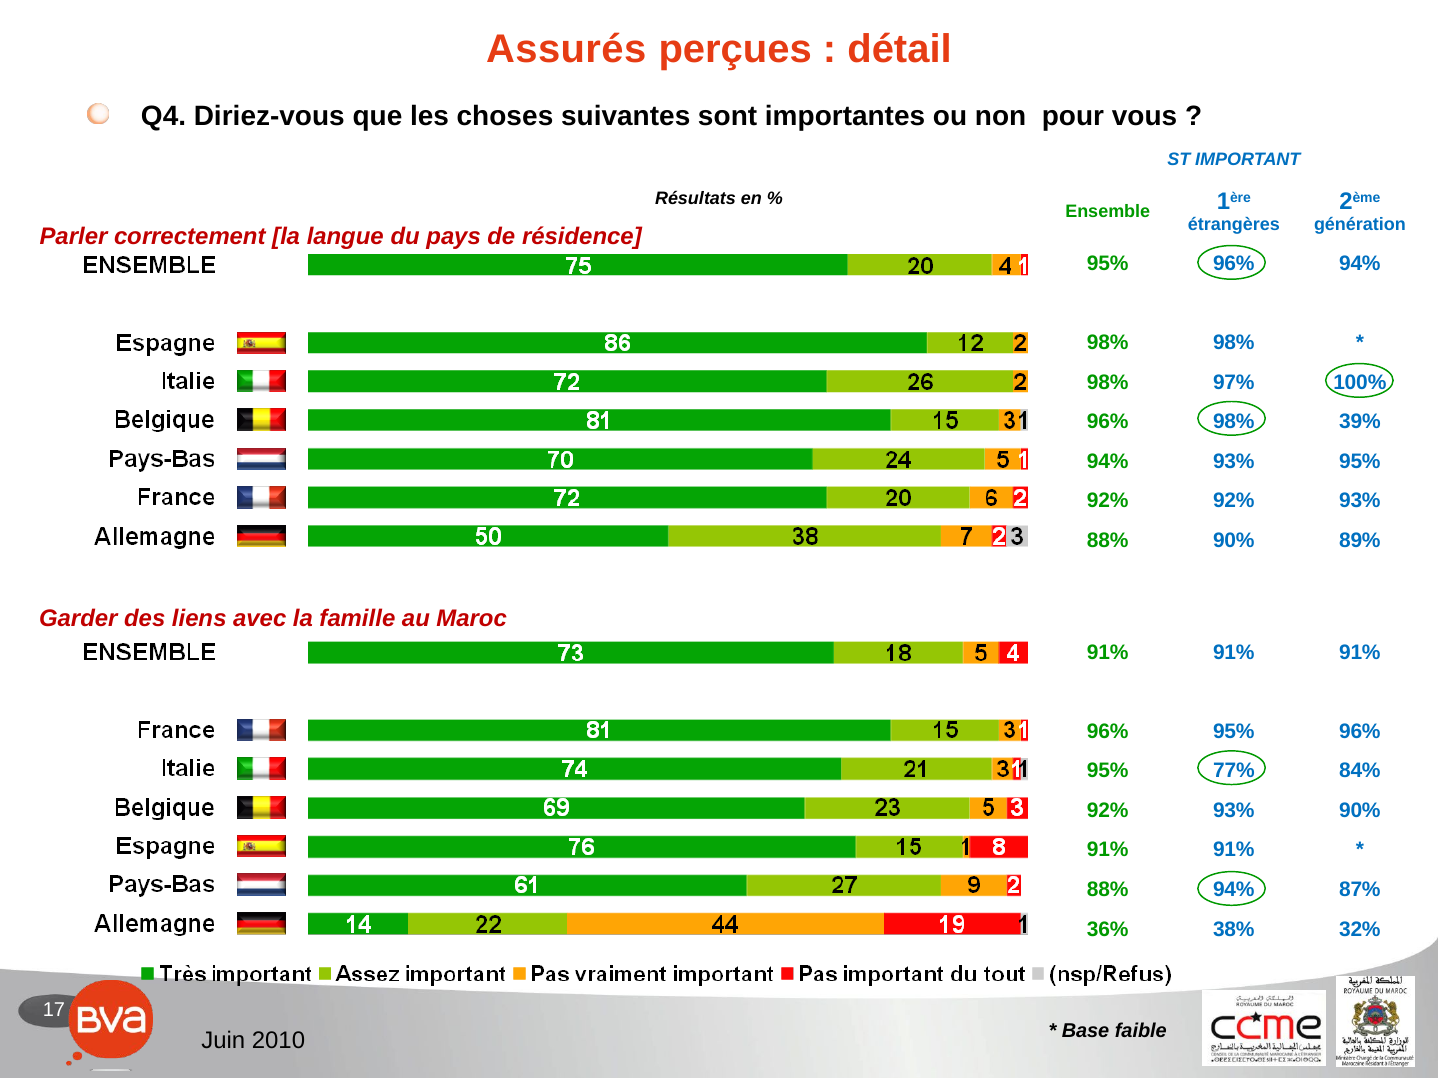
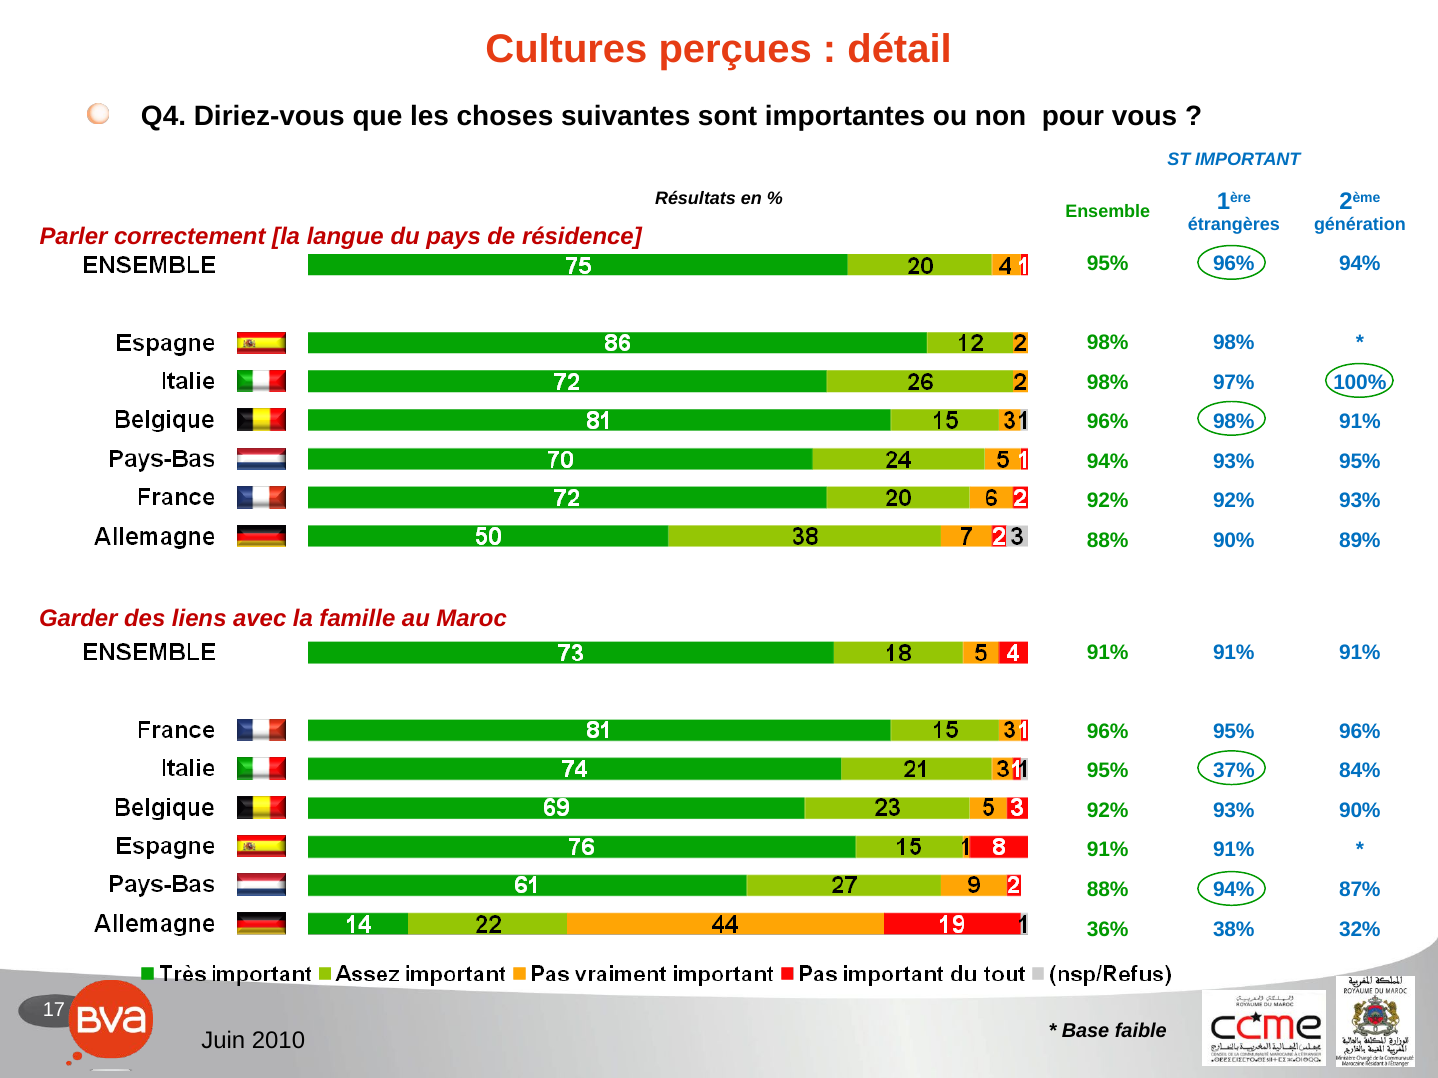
Assurés: Assurés -> Cultures
98% 39%: 39% -> 91%
77%: 77% -> 37%
